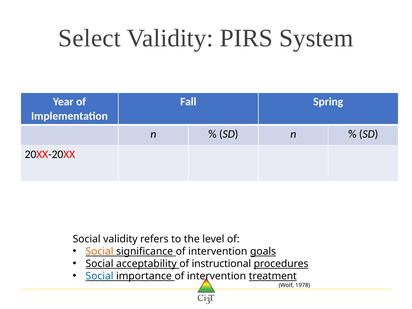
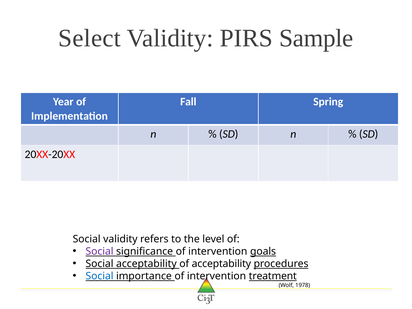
System: System -> Sample
Social at (100, 251) colour: orange -> purple
of instructional: instructional -> acceptability
